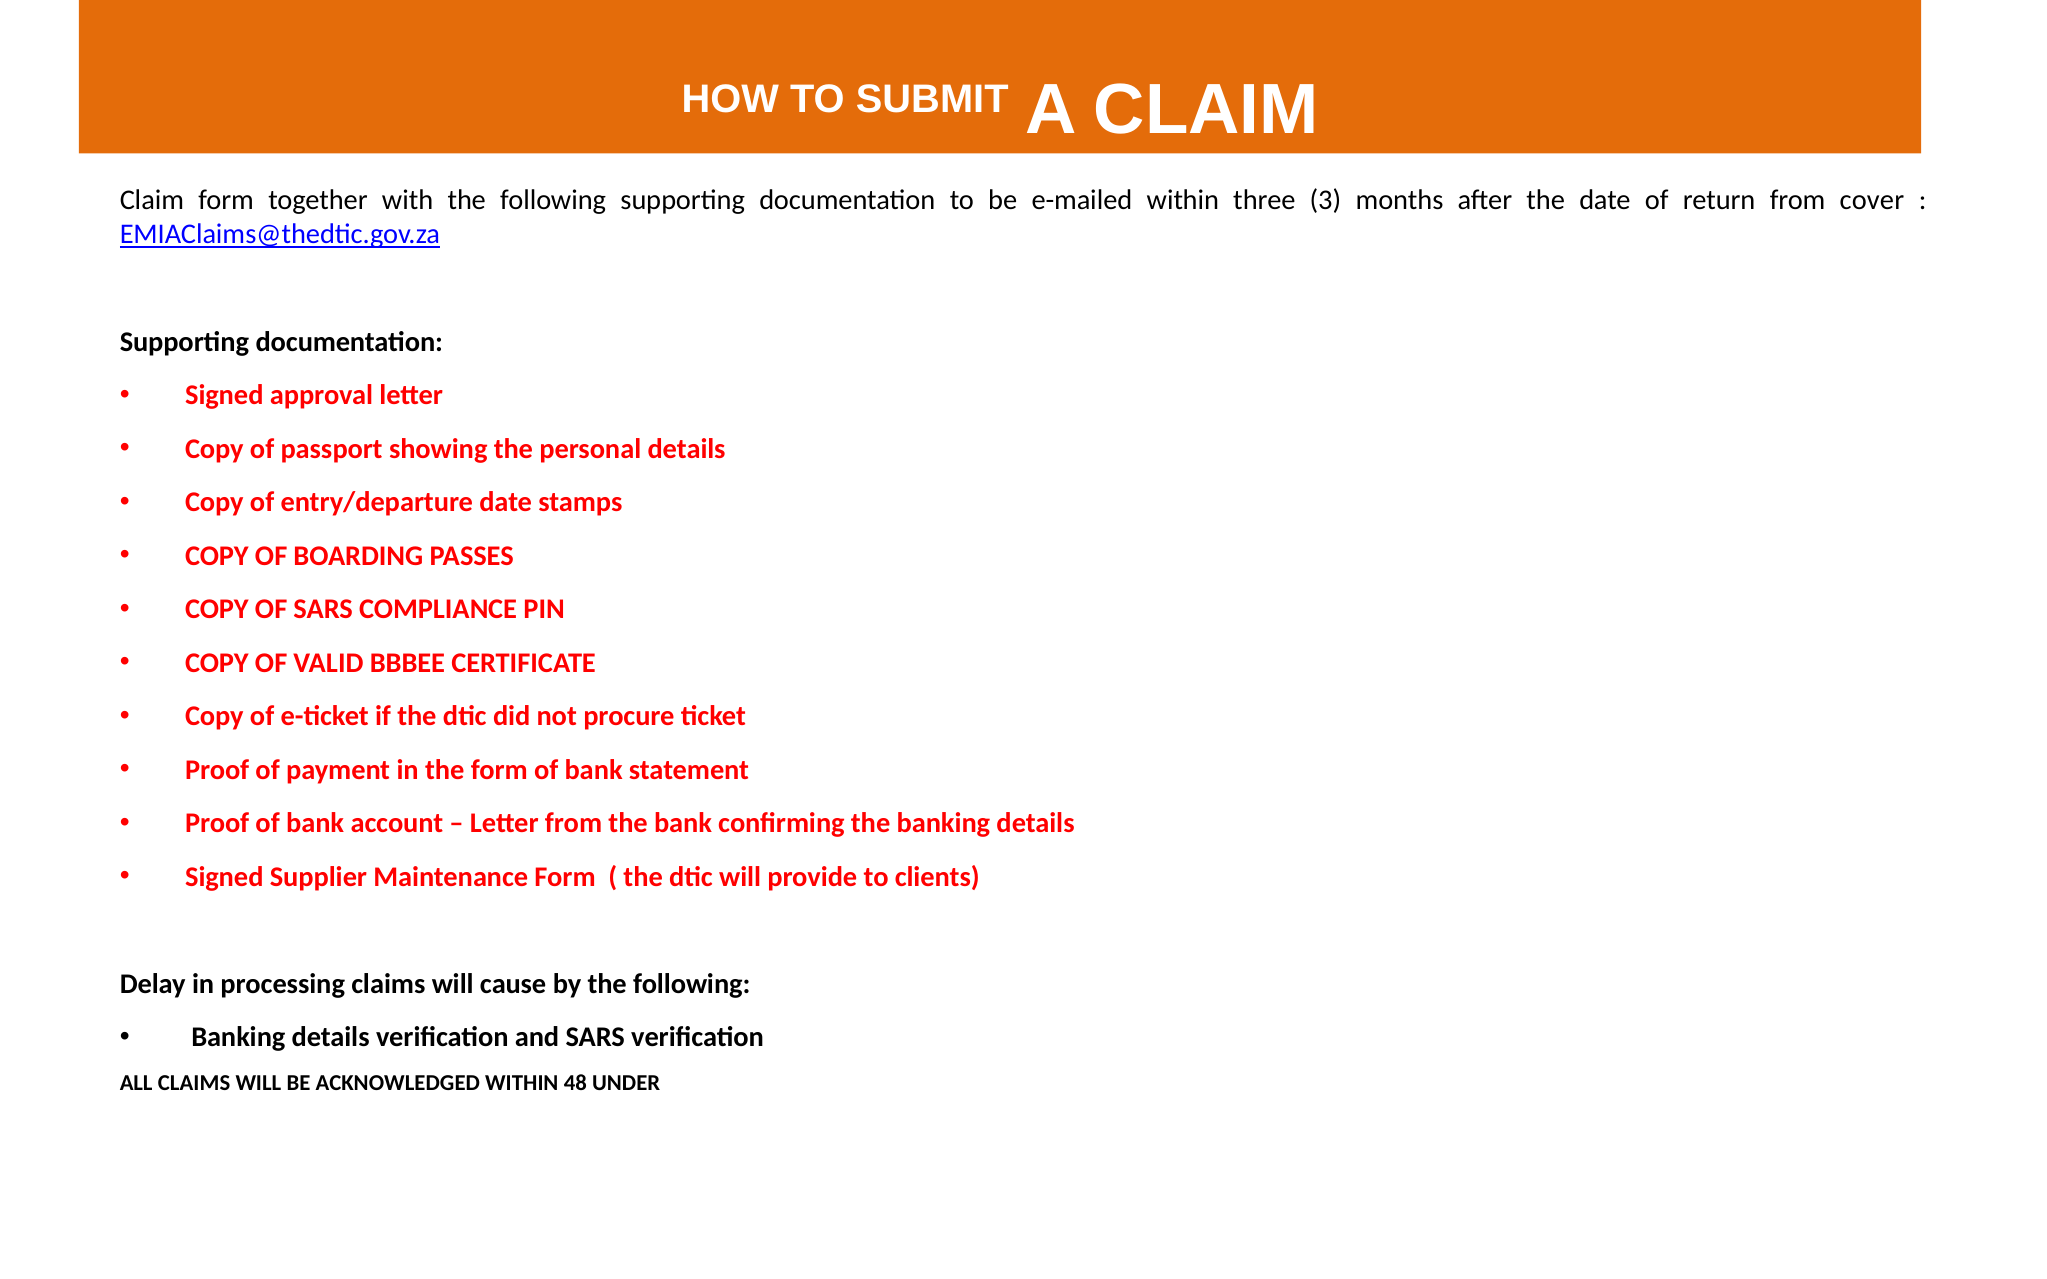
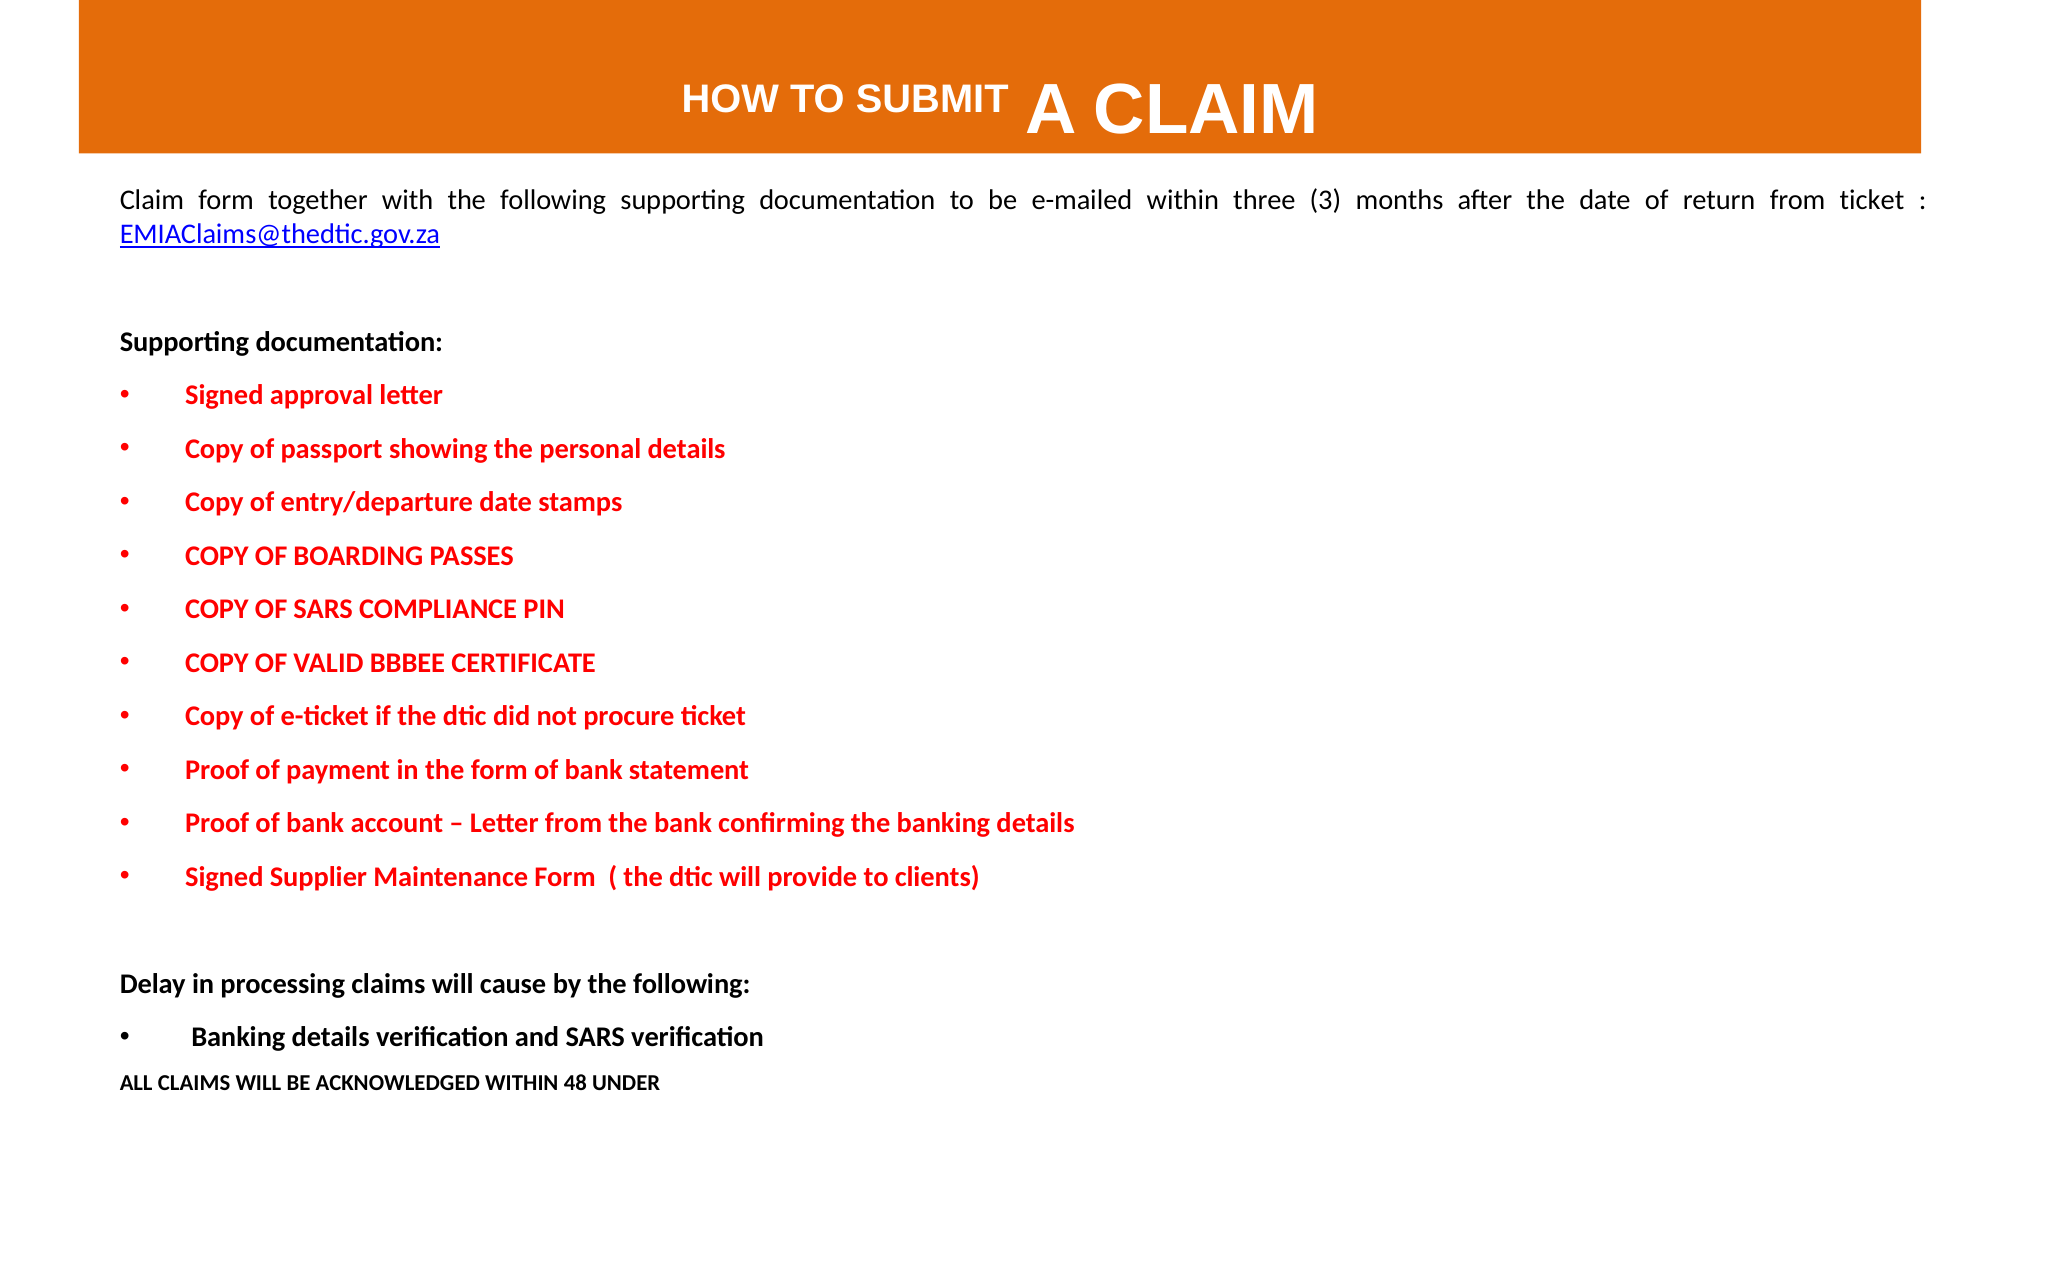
from cover: cover -> ticket
